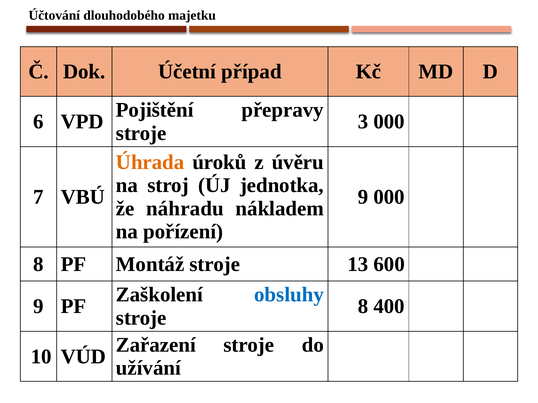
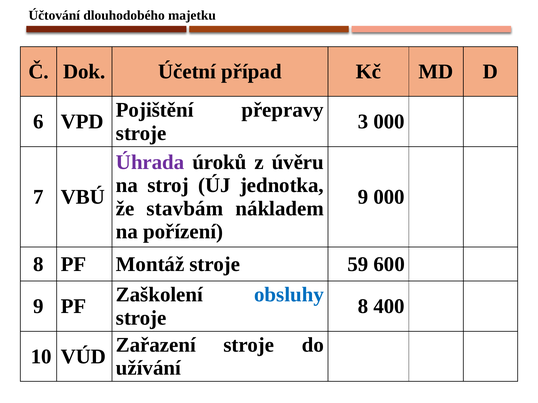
Úhrada colour: orange -> purple
náhradu: náhradu -> stavbám
13: 13 -> 59
